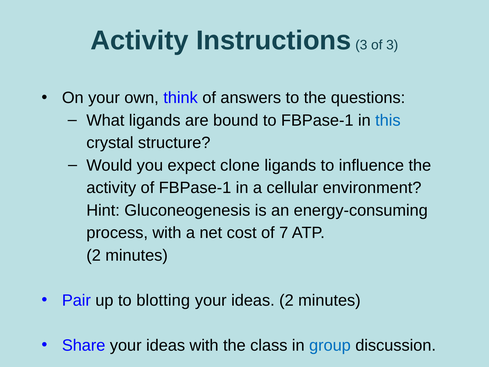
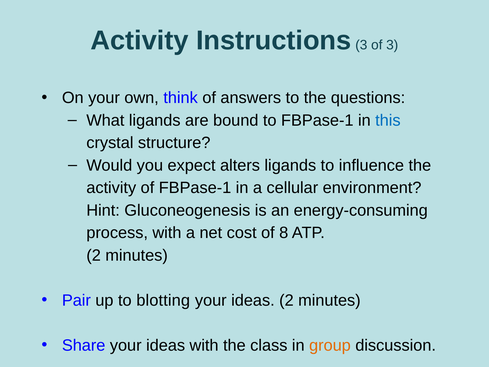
clone: clone -> alters
7: 7 -> 8
group colour: blue -> orange
